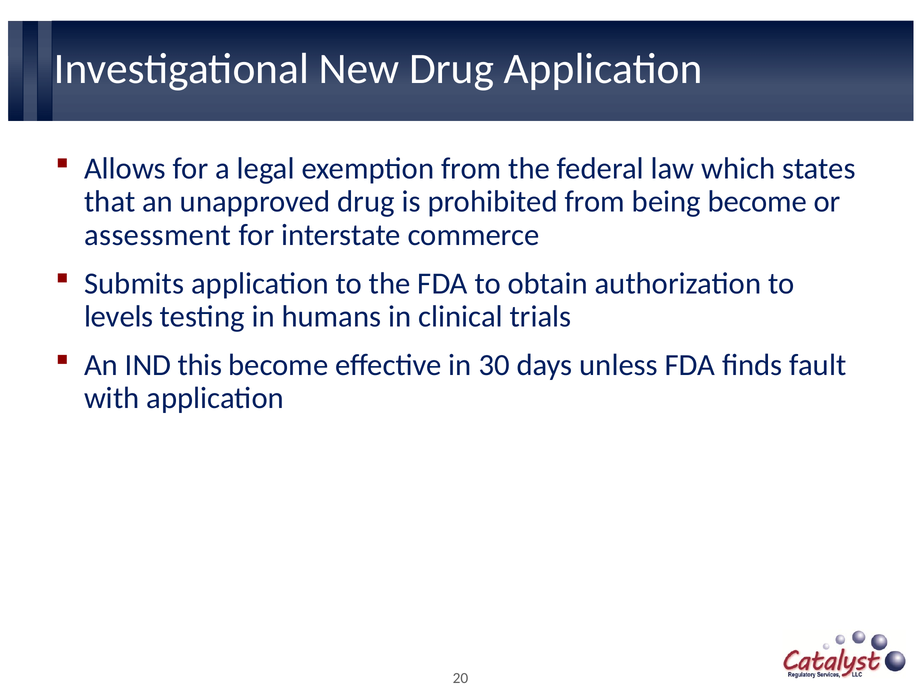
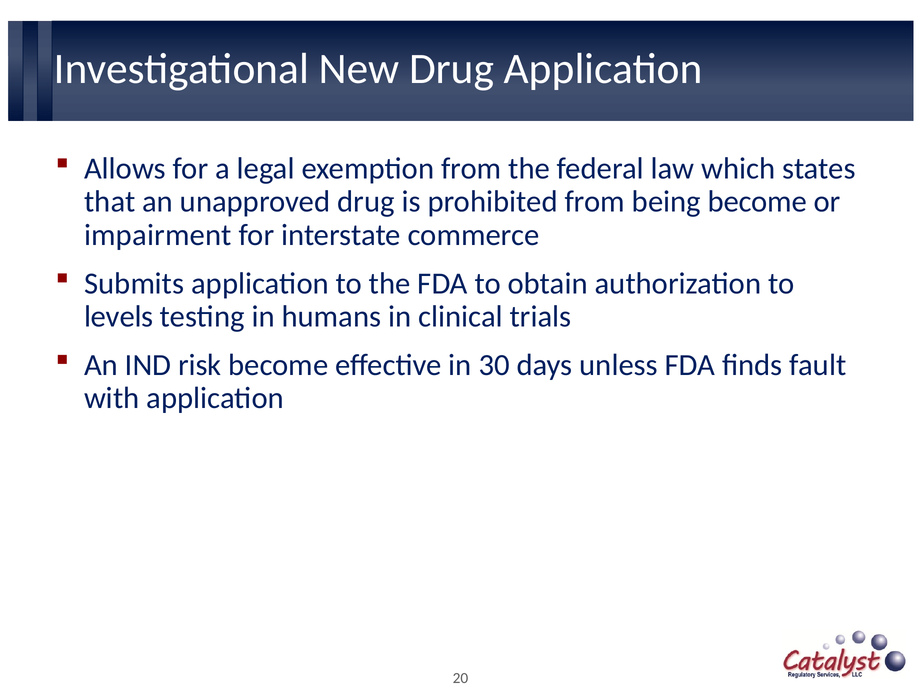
assessment: assessment -> impairment
this: this -> risk
